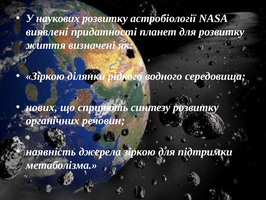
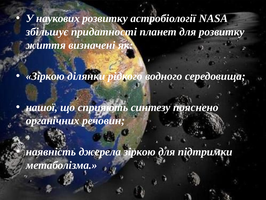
виявлені: виявлені -> збільшує
нових: нових -> нашої
синтезу розвитку: розвитку -> пояснено
